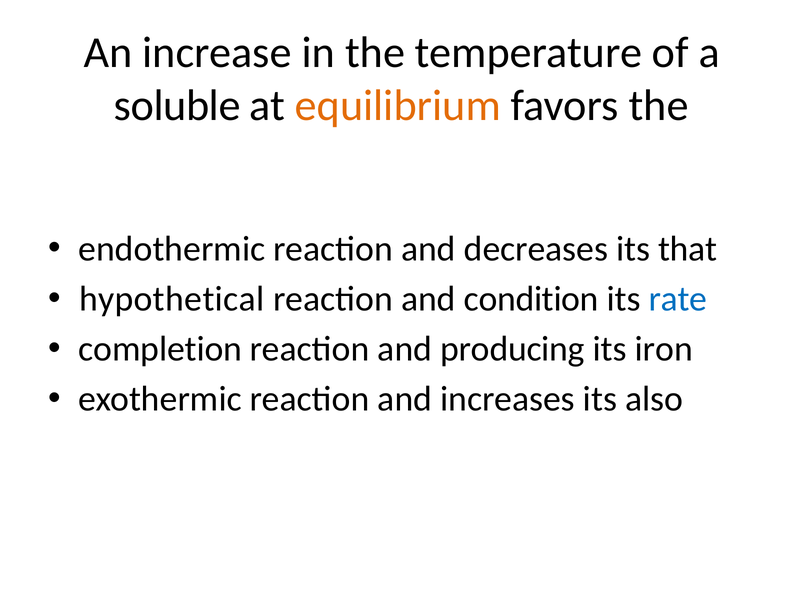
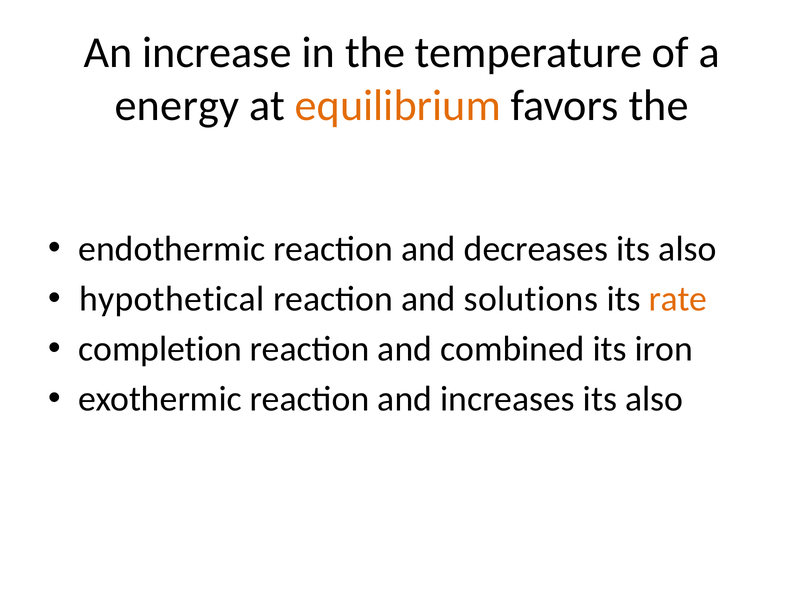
soluble: soluble -> energy
decreases its that: that -> also
condition: condition -> solutions
rate colour: blue -> orange
producing: producing -> combined
